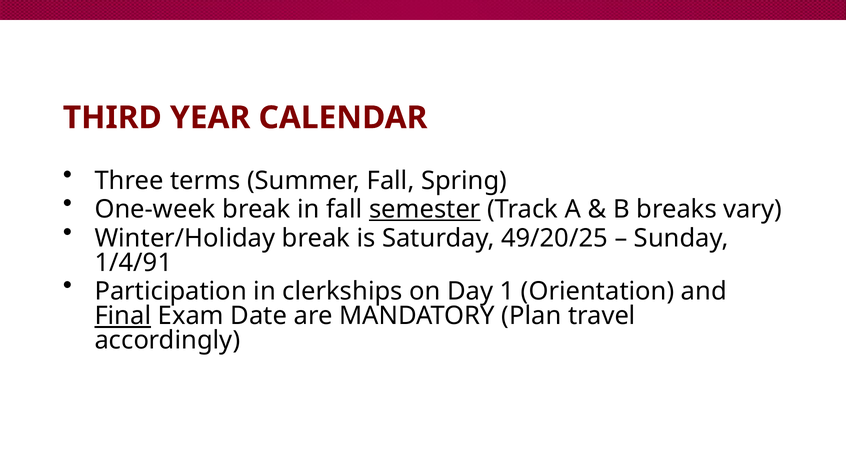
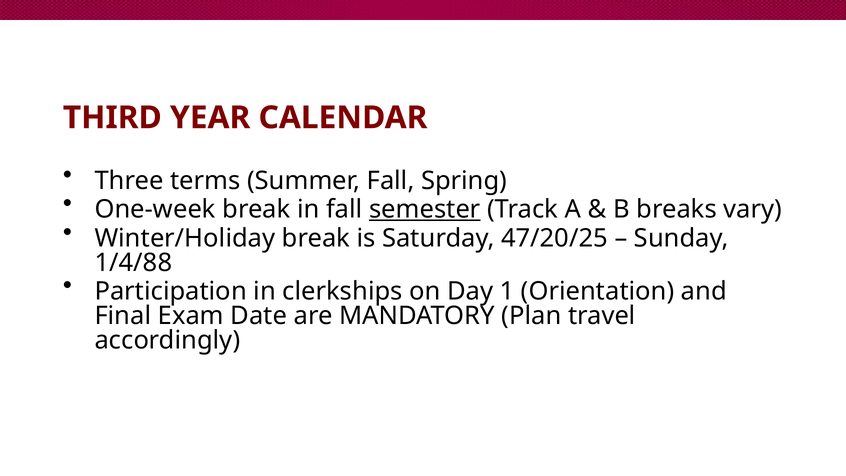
49/20/25: 49/20/25 -> 47/20/25
1/4/91: 1/4/91 -> 1/4/88
Final underline: present -> none
